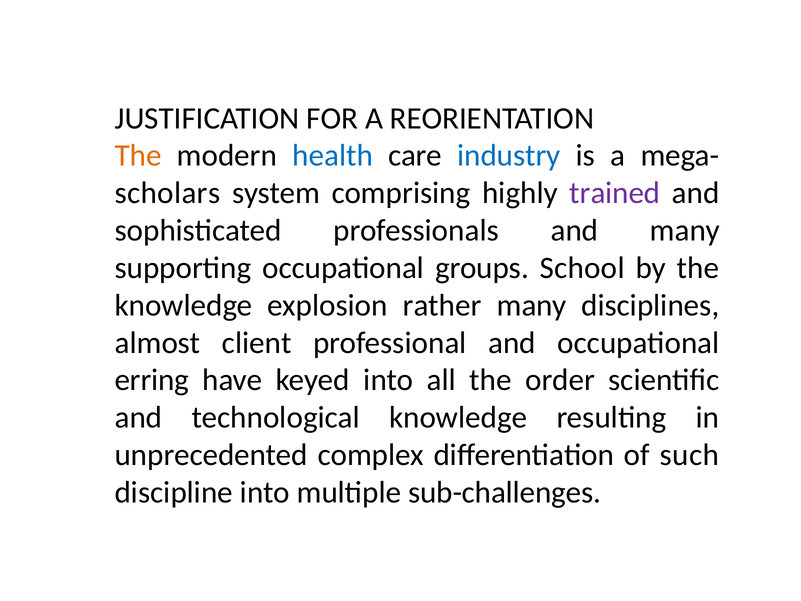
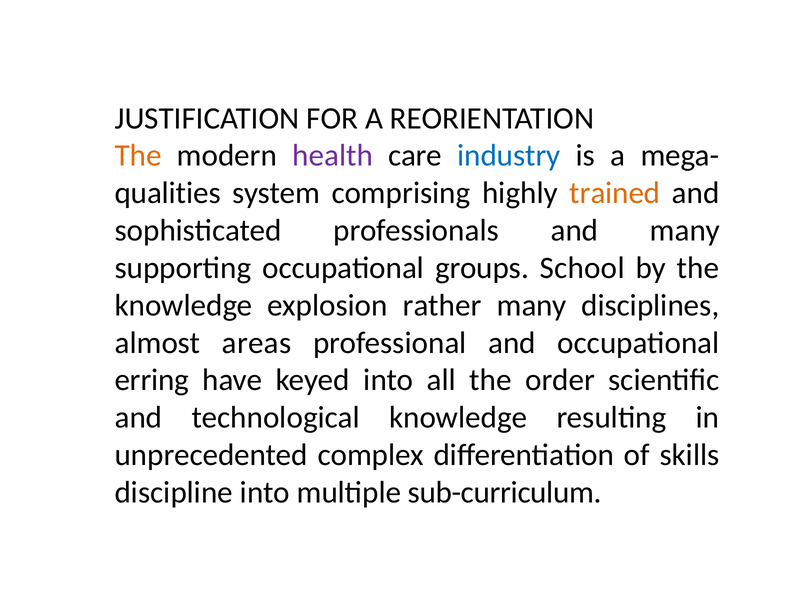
health colour: blue -> purple
scholars: scholars -> qualities
trained colour: purple -> orange
client: client -> areas
such: such -> skills
sub-challenges: sub-challenges -> sub-curriculum
